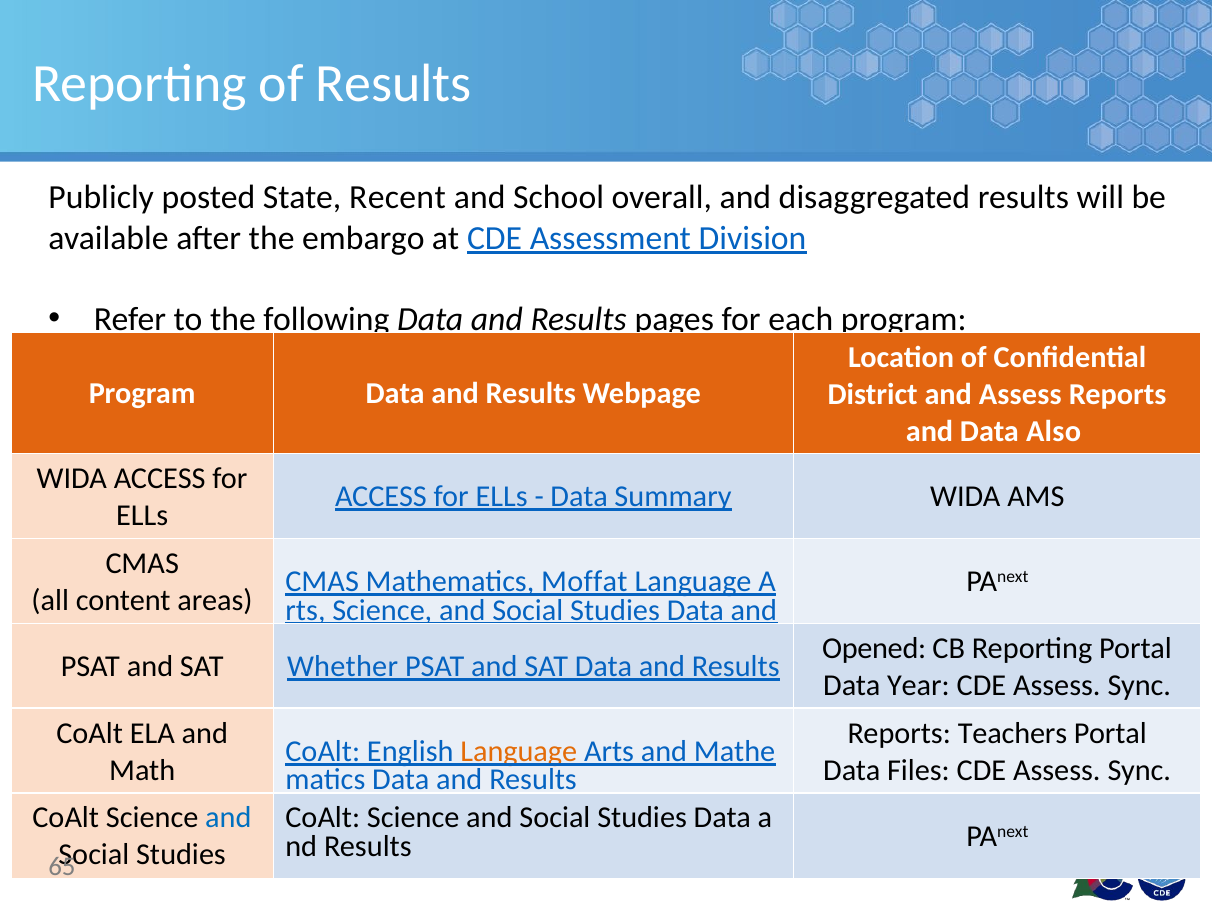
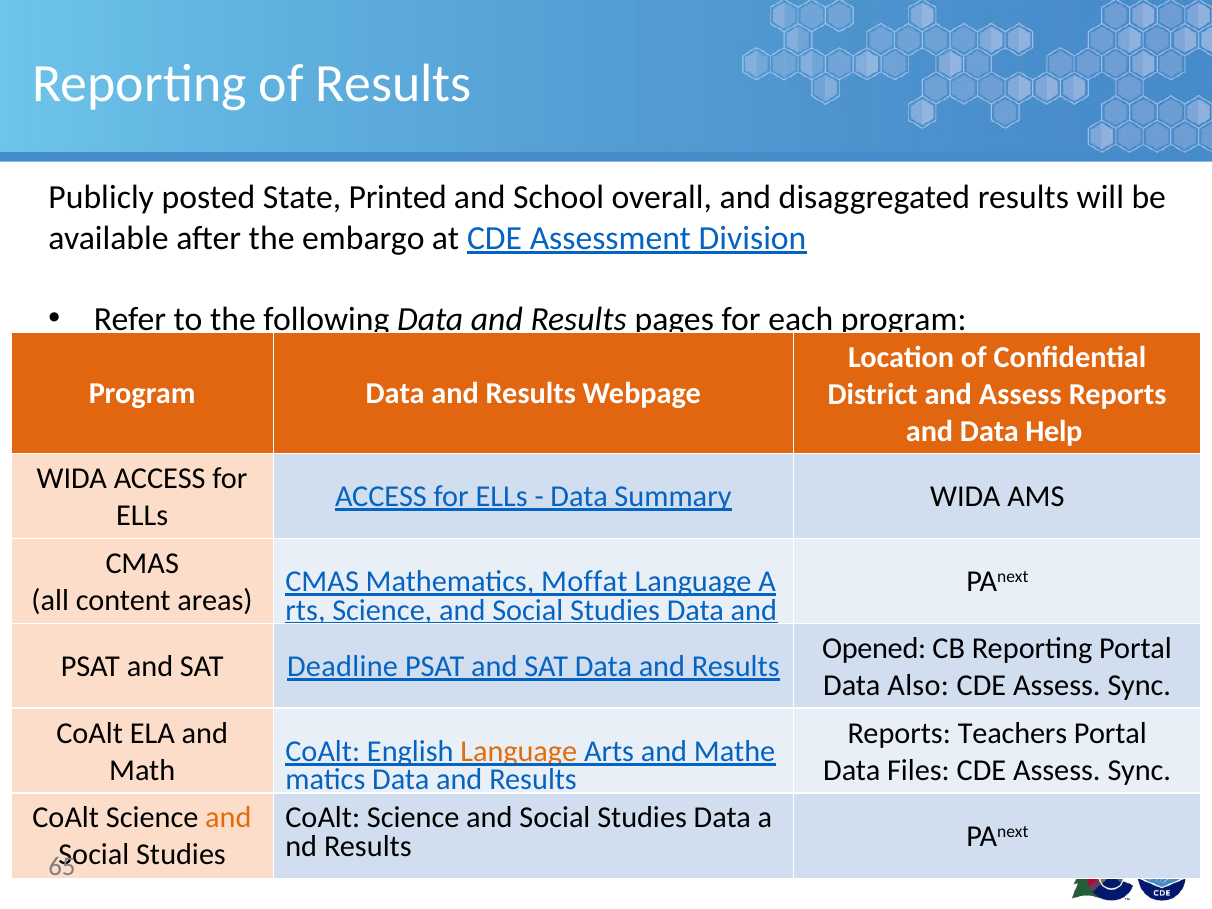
Recent: Recent -> Printed
Also: Also -> Help
Whether: Whether -> Deadline
Year: Year -> Also
and at (228, 818) colour: blue -> orange
